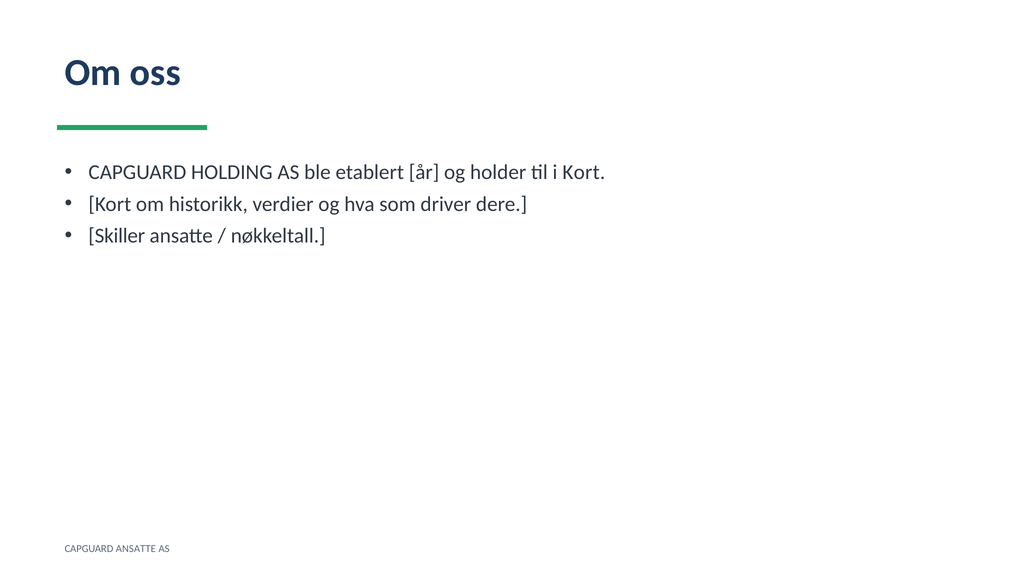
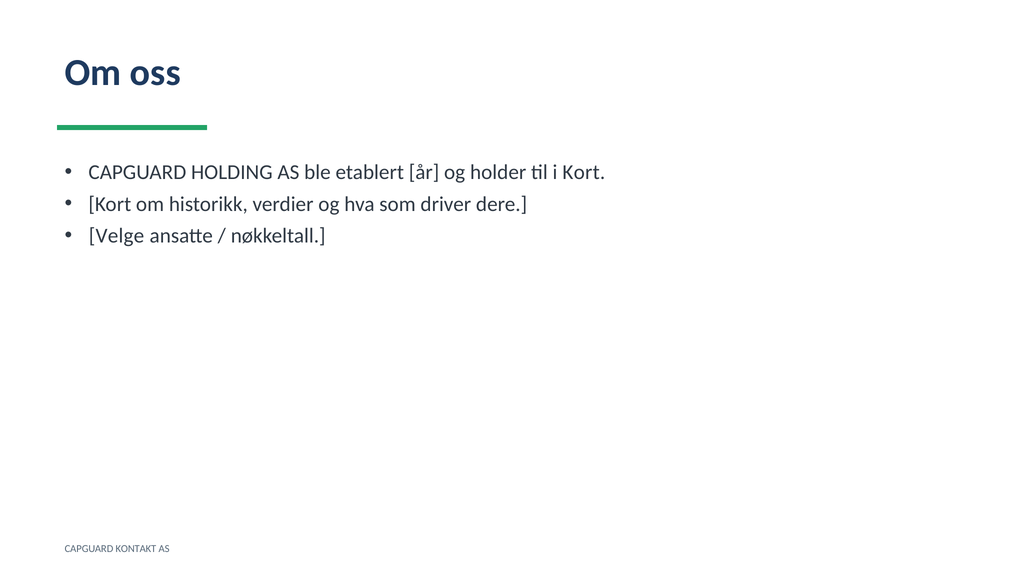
Skiller: Skiller -> Velge
CAPGUARD ANSATTE: ANSATTE -> KONTAKT
